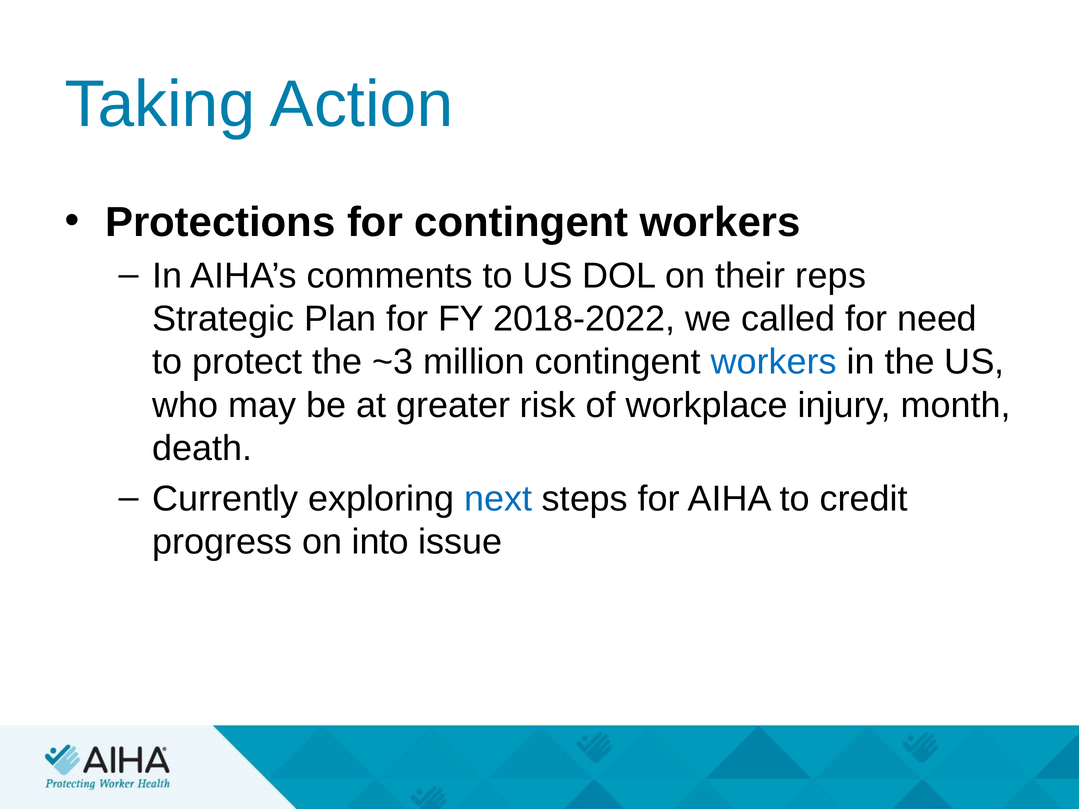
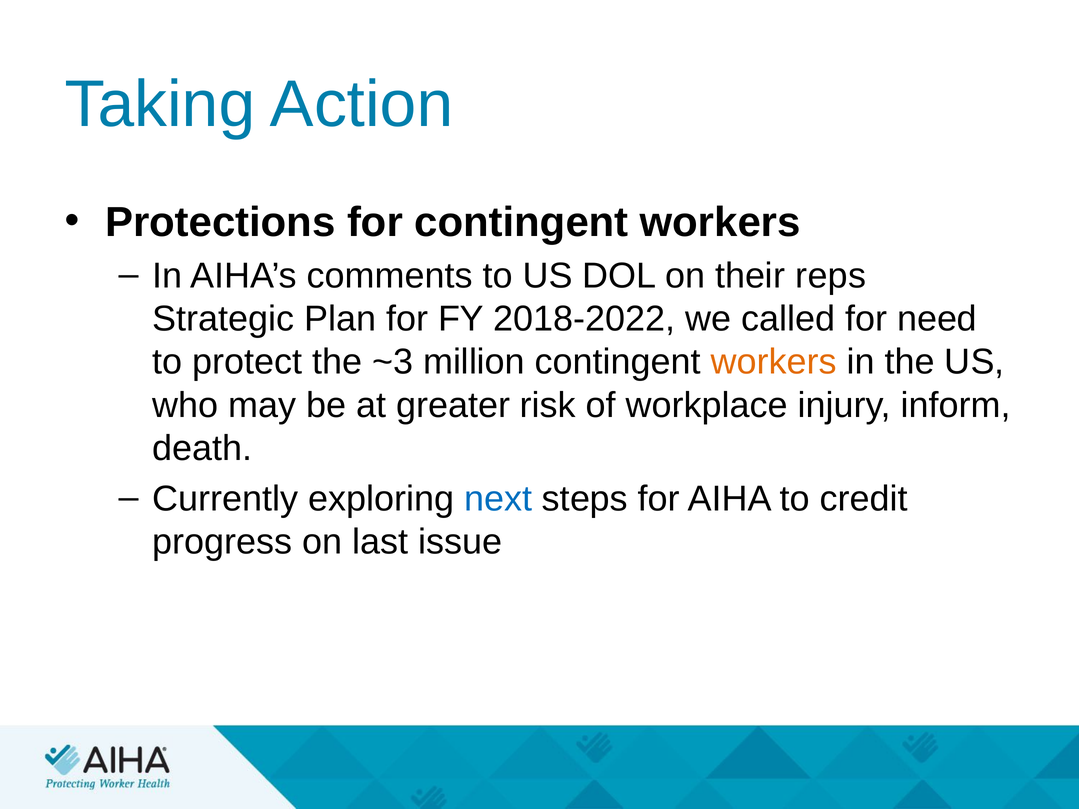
workers at (774, 362) colour: blue -> orange
month: month -> inform
into: into -> last
